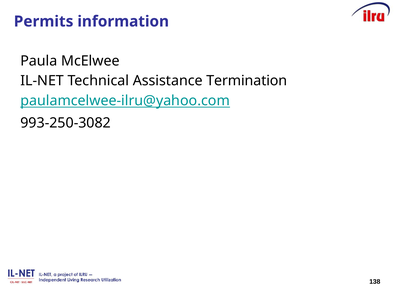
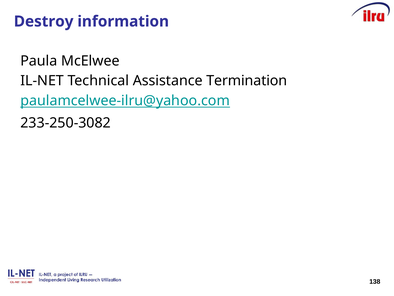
Permits: Permits -> Destroy
993-250-3082: 993-250-3082 -> 233-250-3082
